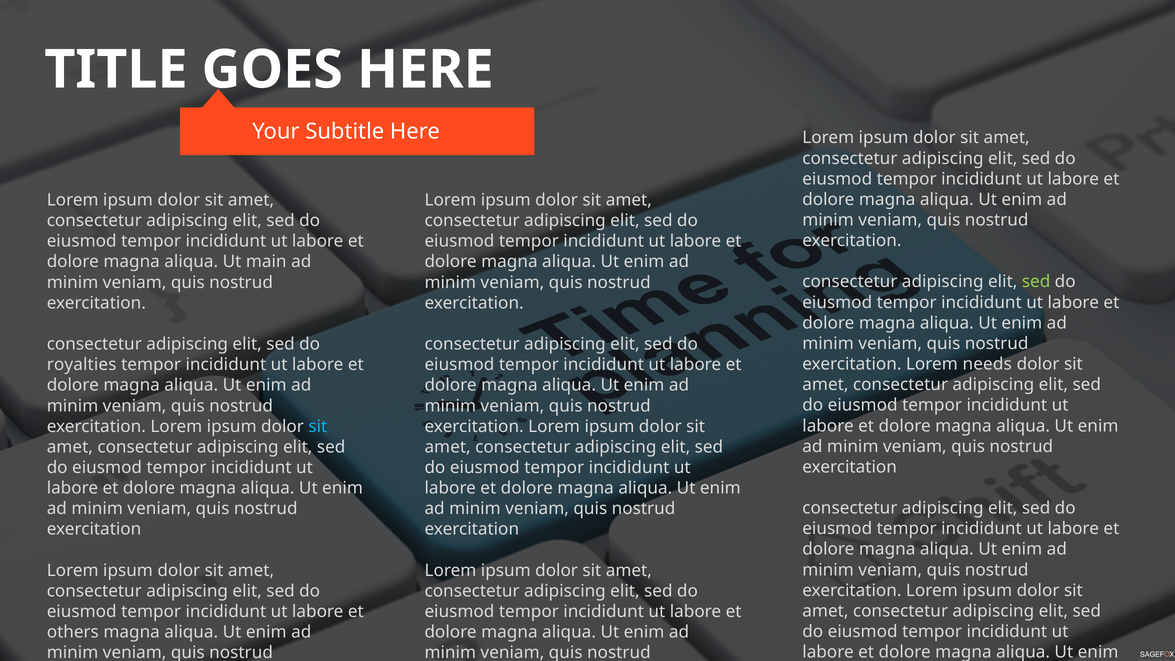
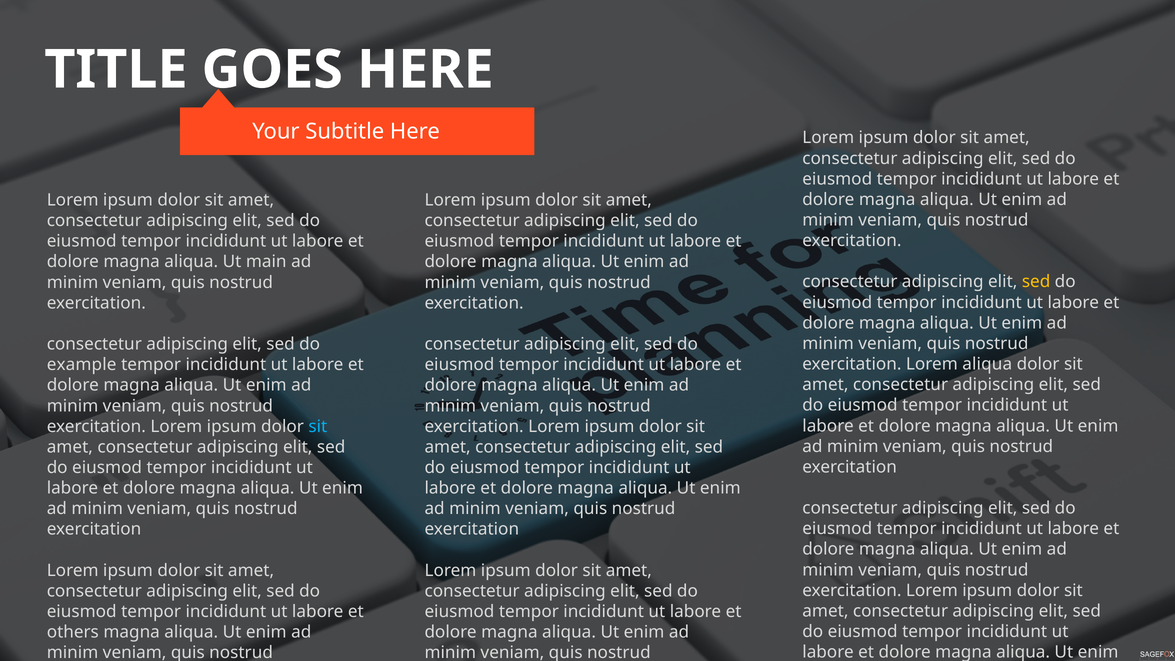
sed at (1036, 282) colour: light green -> yellow
Lorem needs: needs -> aliqua
royalties: royalties -> example
